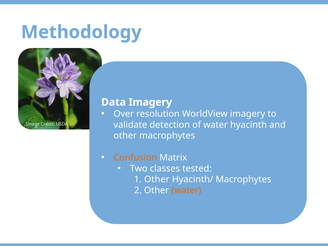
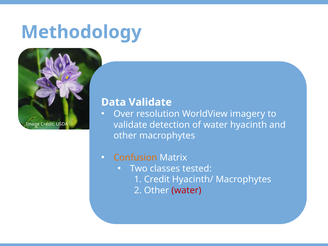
Data Imagery: Imagery -> Validate
1 Other: Other -> Credit
water at (186, 190) colour: orange -> red
